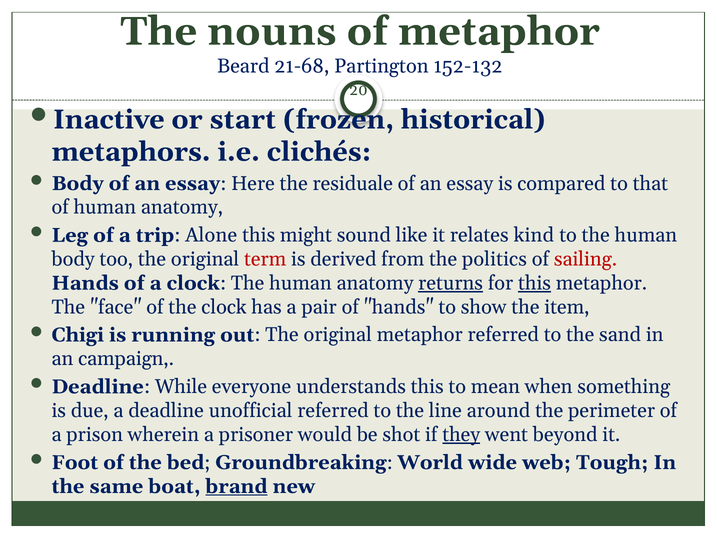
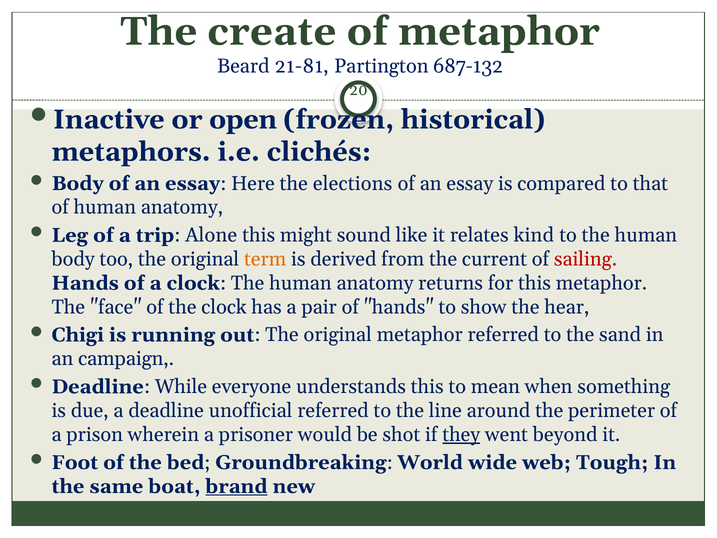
nouns: nouns -> create
21-68: 21-68 -> 21-81
152-132: 152-132 -> 687-132
start: start -> open
residuale: residuale -> elections
term colour: red -> orange
politics: politics -> current
returns underline: present -> none
this at (535, 283) underline: present -> none
item: item -> hear
